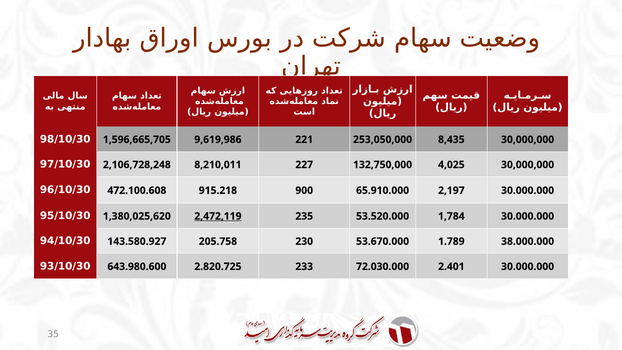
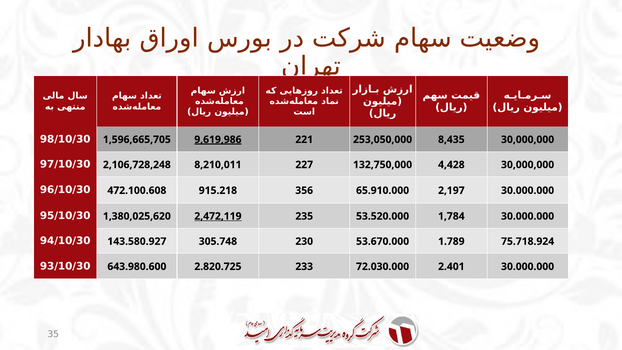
9,619,986 underline: none -> present
4,025: 4,025 -> 4,428
900: 900 -> 356
205.758: 205.758 -> 305.748
38.000.000: 38.000.000 -> 75.718.924
